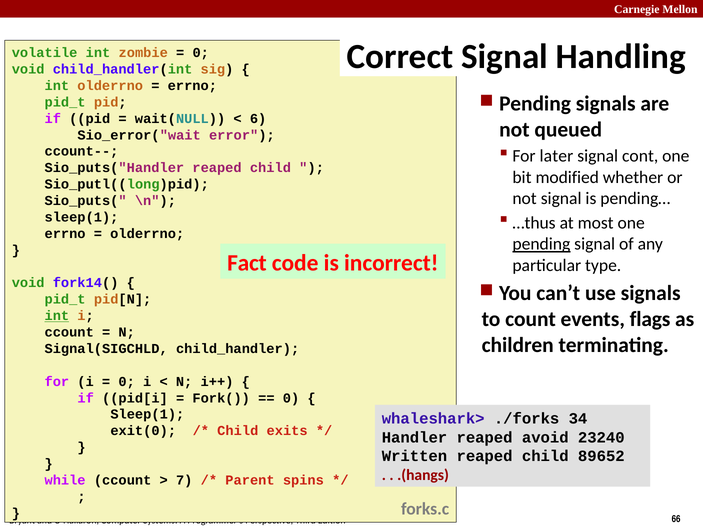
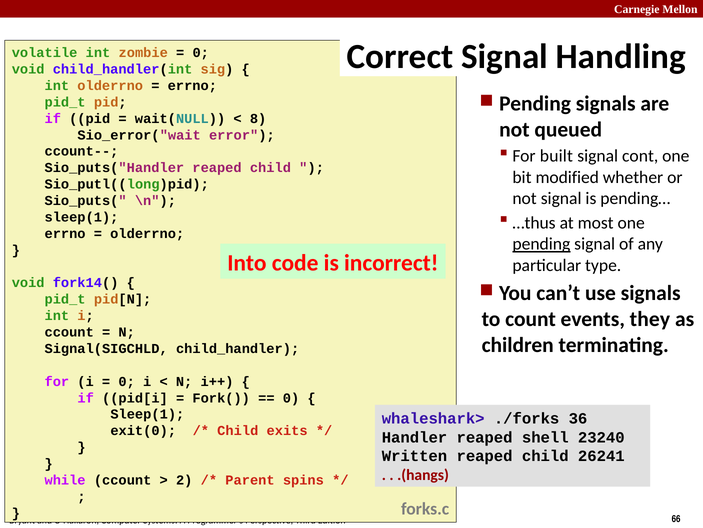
6: 6 -> 8
later: later -> built
Fact: Fact -> Into
flags: flags -> they
int at (57, 315) underline: present -> none
34: 34 -> 36
avoid: avoid -> shell
89652: 89652 -> 26241
7: 7 -> 2
